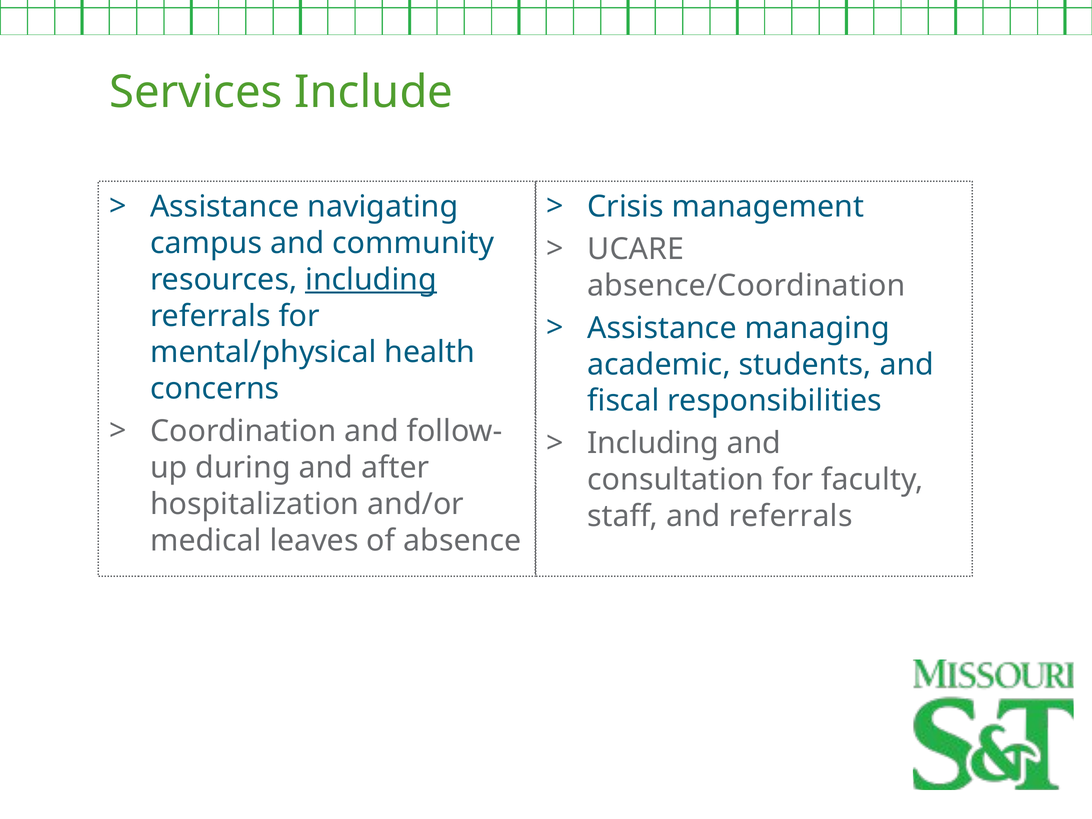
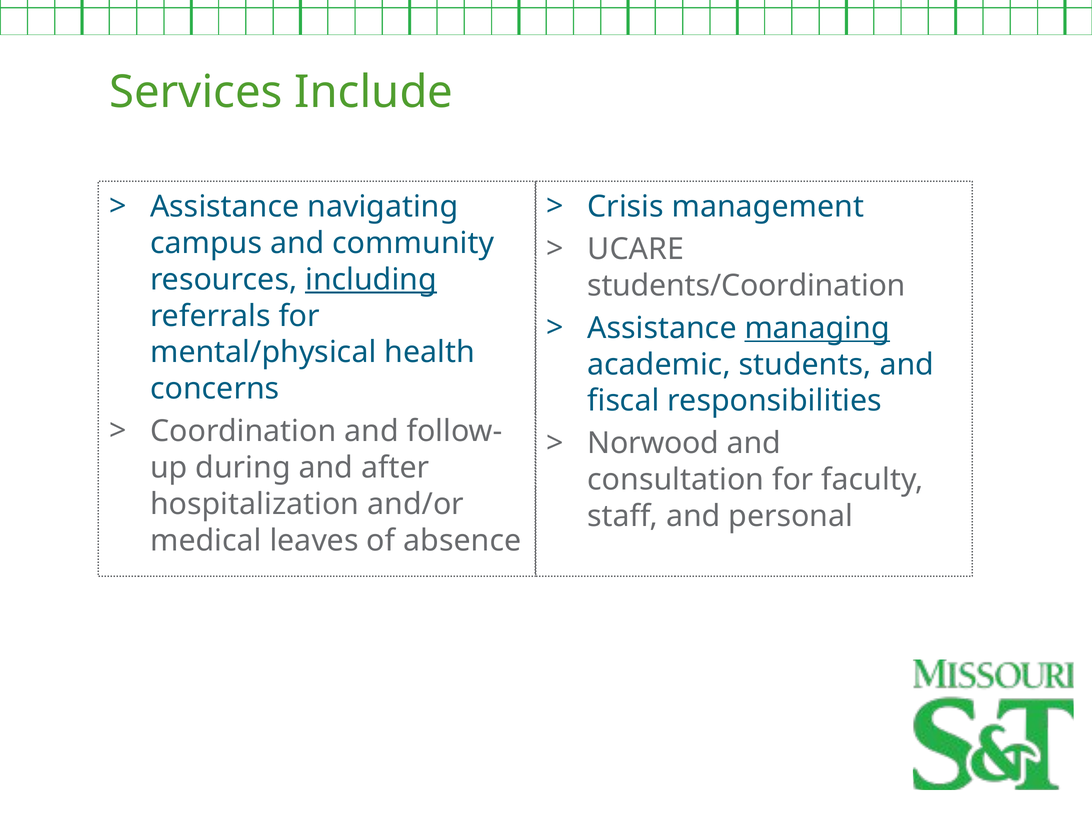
absence/Coordination: absence/Coordination -> students/Coordination
managing underline: none -> present
Including at (653, 443): Including -> Norwood
and referrals: referrals -> personal
